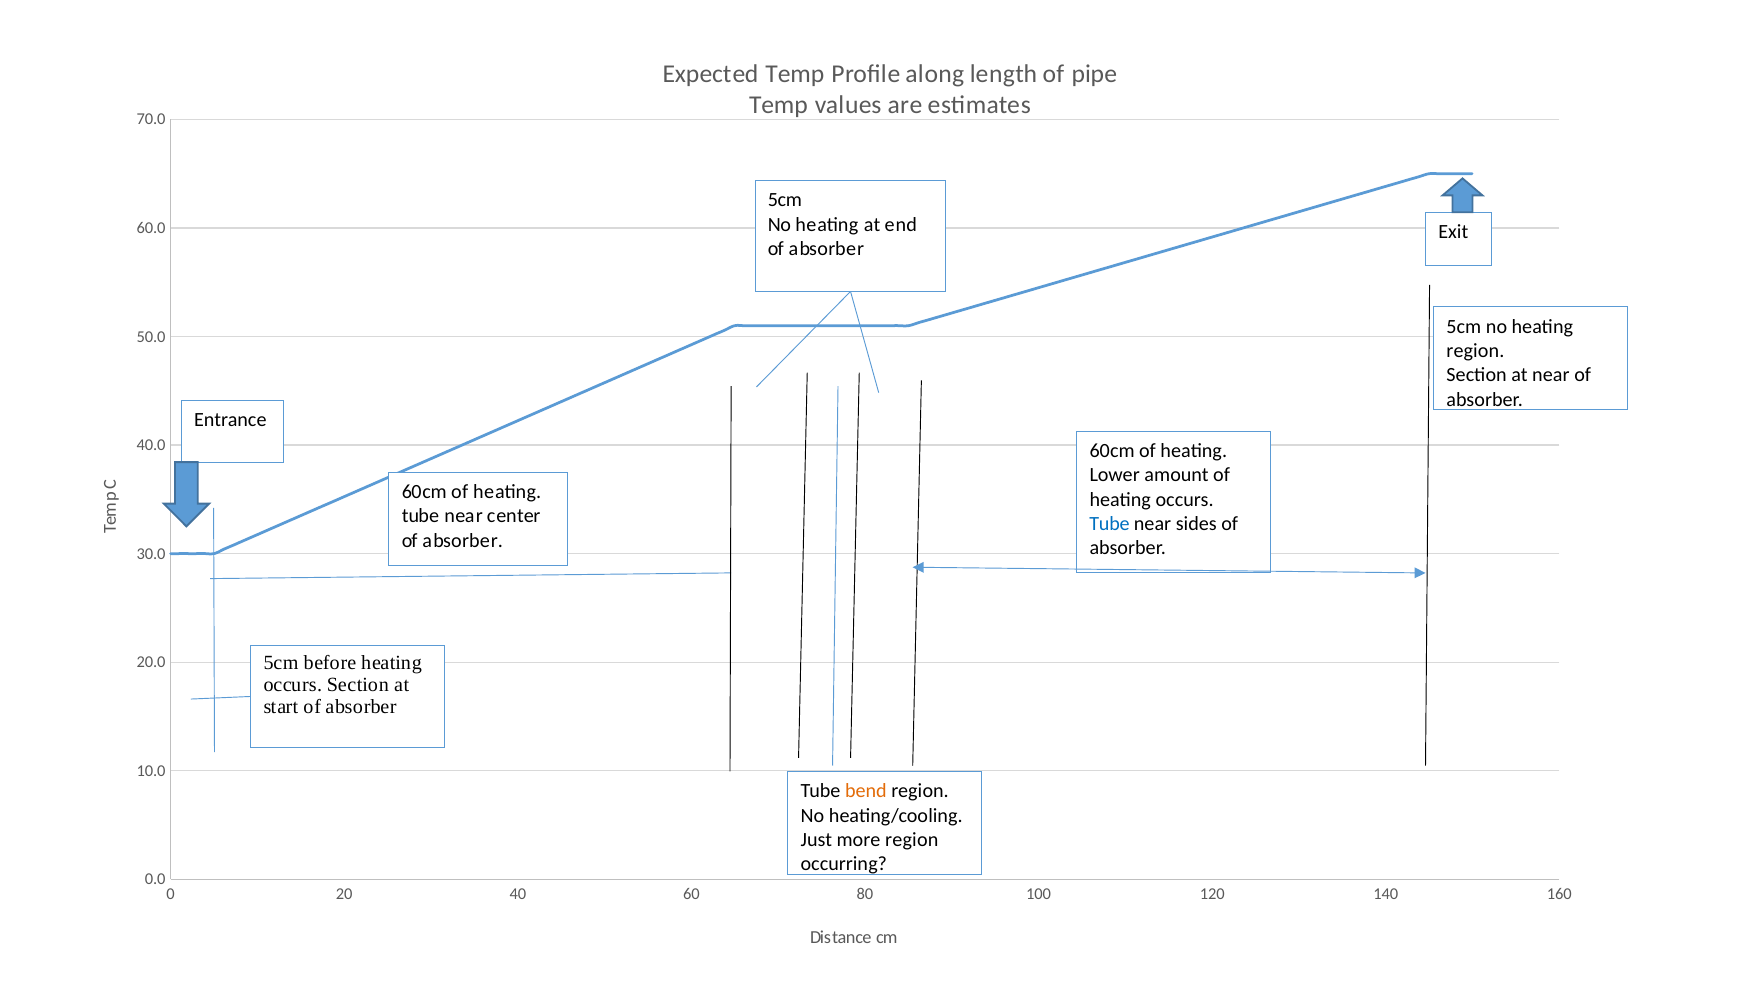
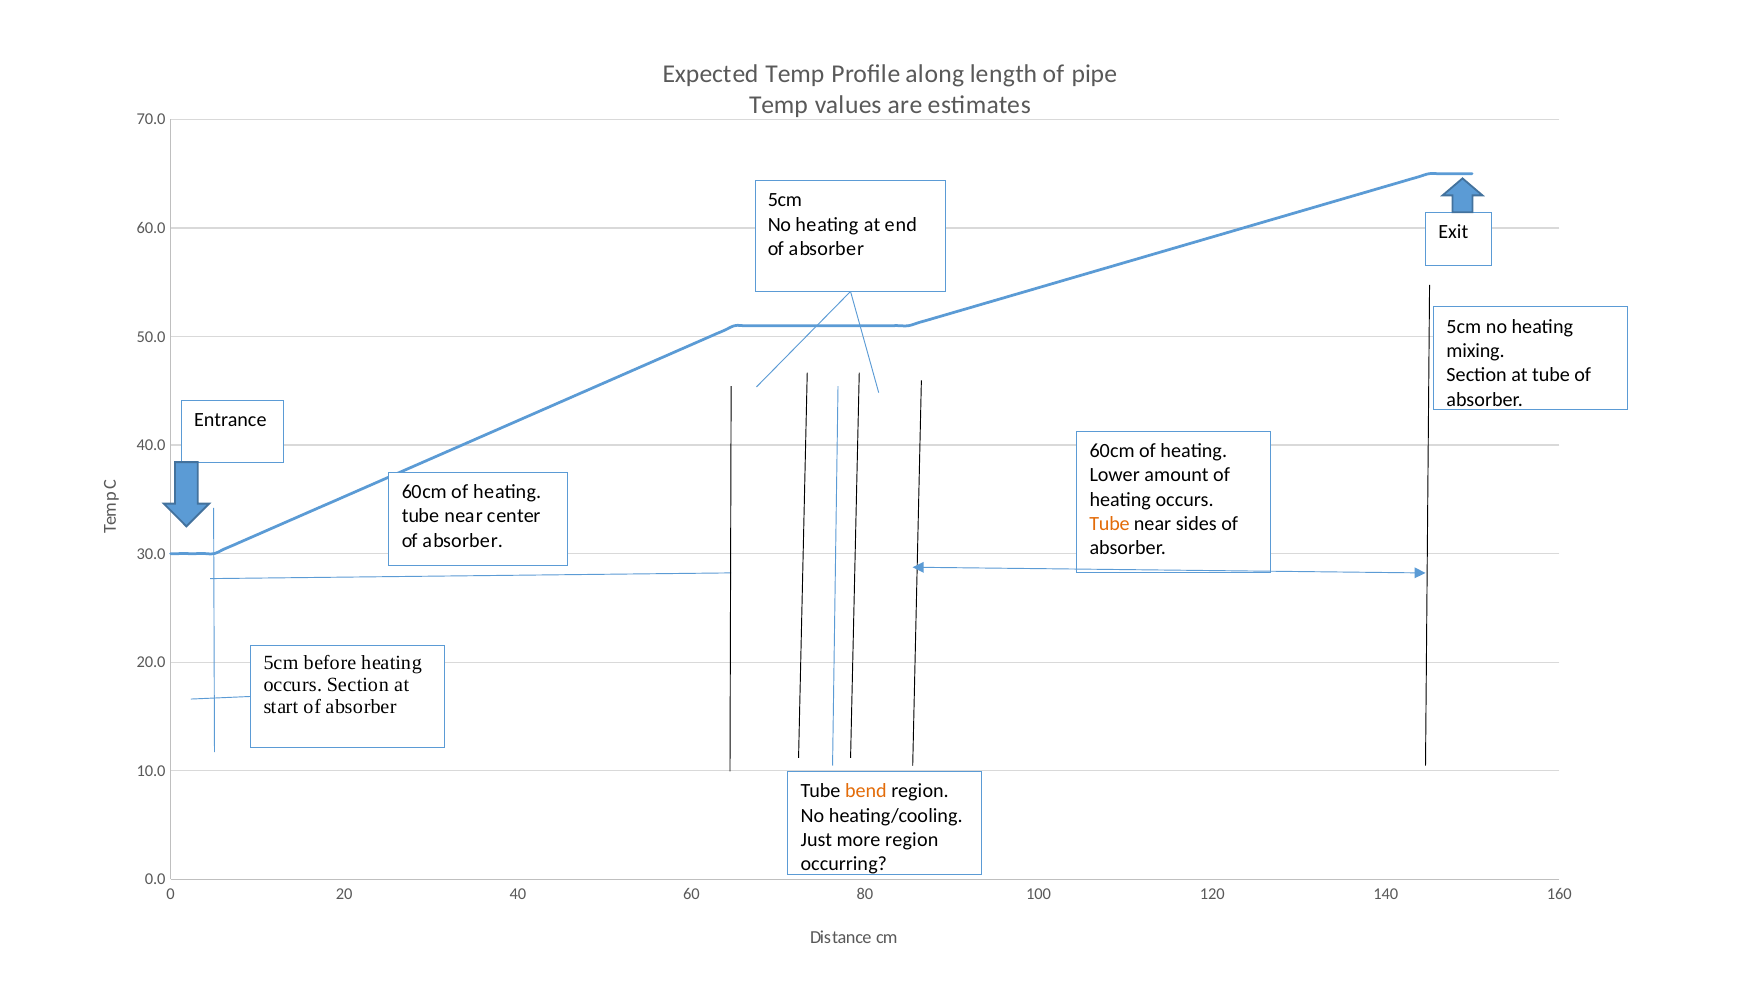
region at (1475, 351): region -> mixing
at near: near -> tube
Tube at (1110, 523) colour: blue -> orange
